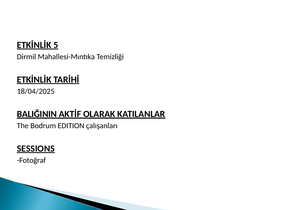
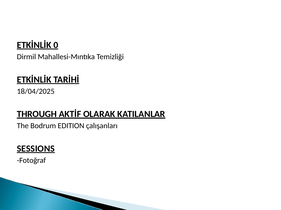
5: 5 -> 0
BALIĞININ: BALIĞININ -> THROUGH
